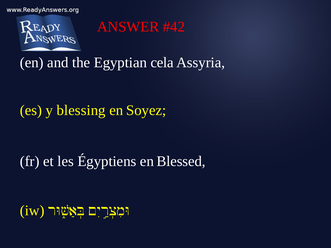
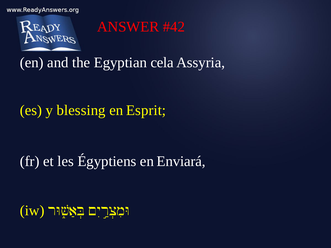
Soyez: Soyez -> Esprit
Blessed: Blessed -> Enviará
